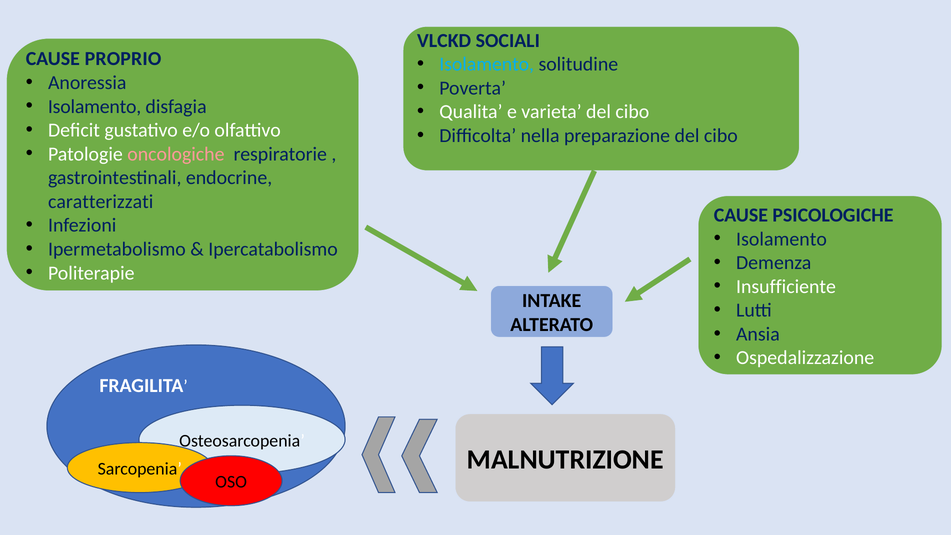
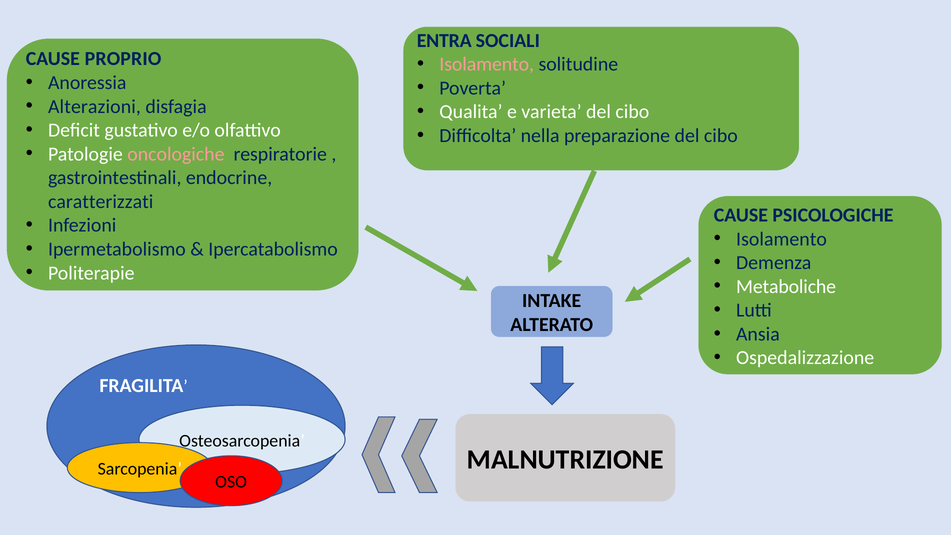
VLCKD: VLCKD -> ENTRA
Isolamento at (487, 64) colour: light blue -> pink
Isolamento at (95, 106): Isolamento -> Alterazioni
Insufficiente: Insufficiente -> Metaboliche
